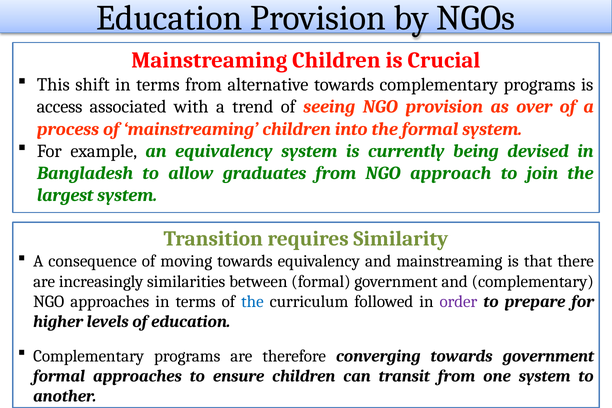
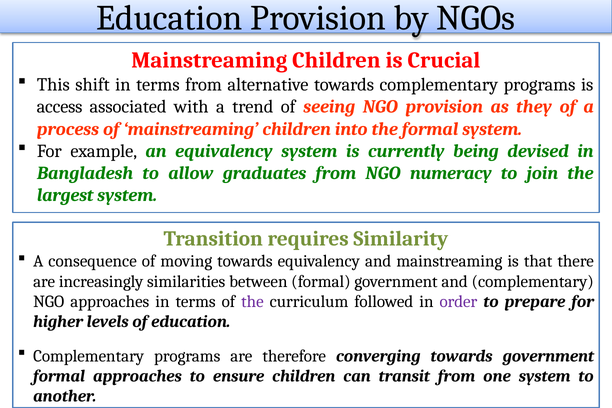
over: over -> they
approach: approach -> numeracy
the at (252, 302) colour: blue -> purple
